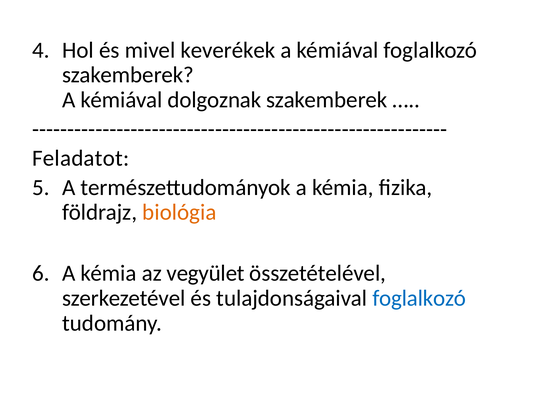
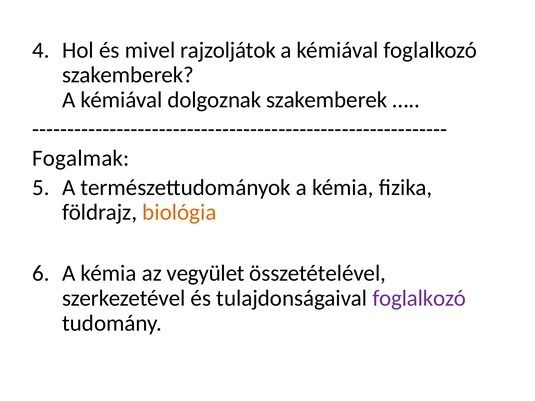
keverékek: keverékek -> rajzoljátok
Feladatot: Feladatot -> Fogalmak
foglalkozó at (419, 298) colour: blue -> purple
